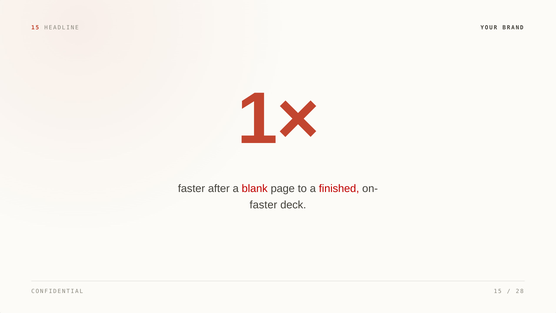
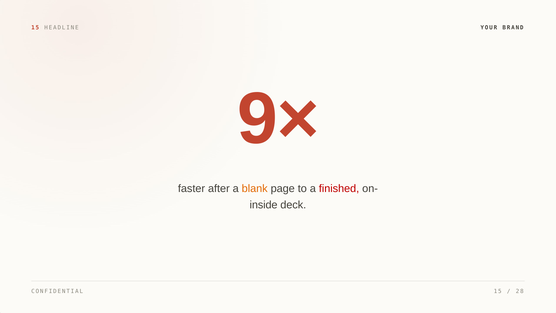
1×: 1× -> 9×
blank colour: red -> orange
faster at (263, 205): faster -> inside
